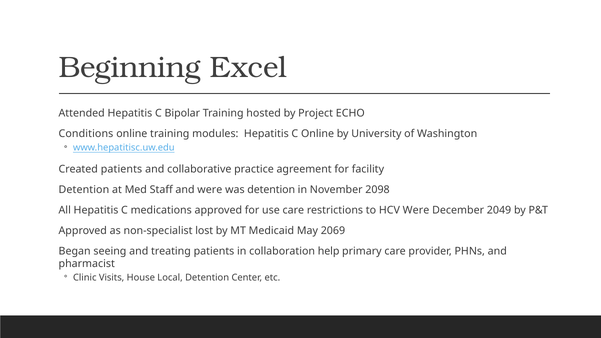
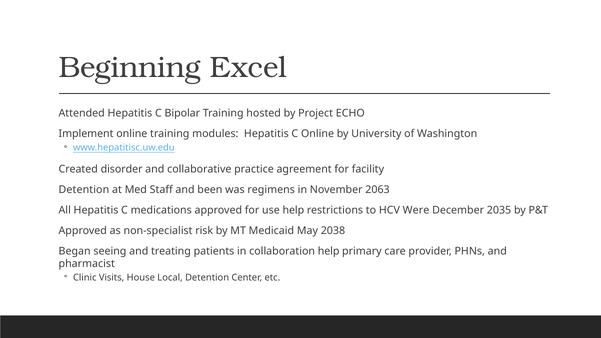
Conditions: Conditions -> Implement
Created patients: patients -> disorder
and were: were -> been
was detention: detention -> regimens
2098: 2098 -> 2063
use care: care -> help
2049: 2049 -> 2035
lost: lost -> risk
2069: 2069 -> 2038
